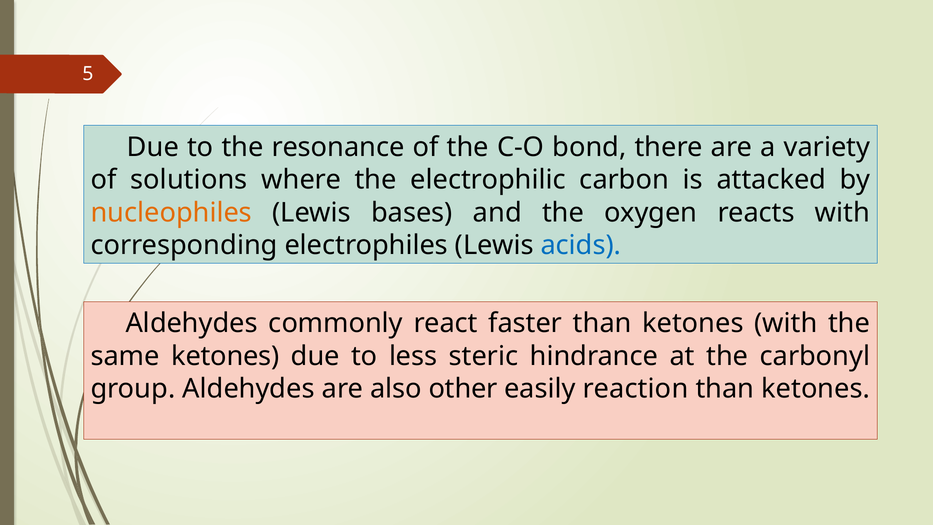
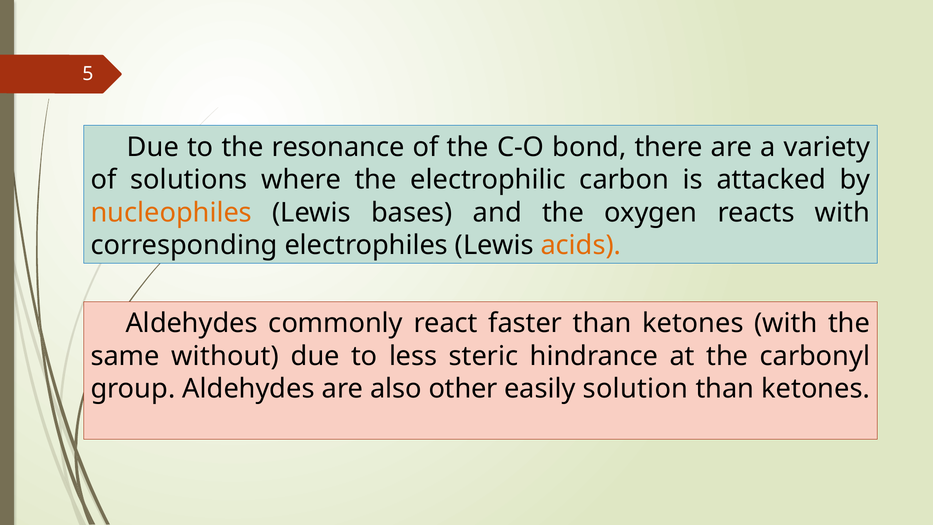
acids colour: blue -> orange
same ketones: ketones -> without
reaction: reaction -> solution
